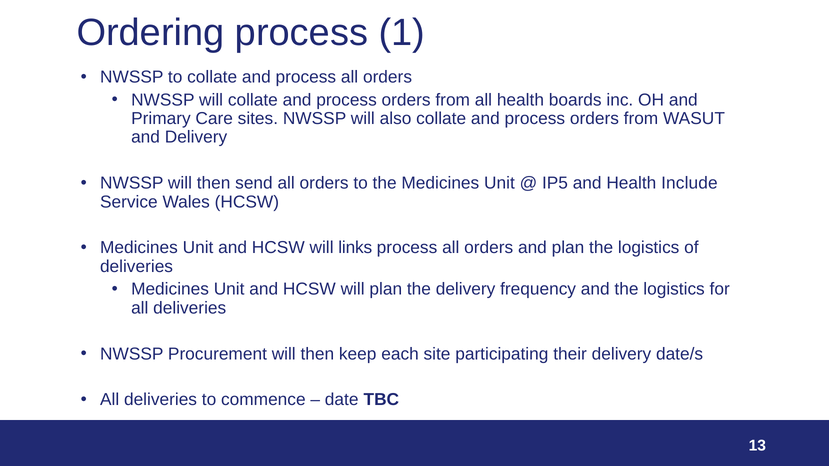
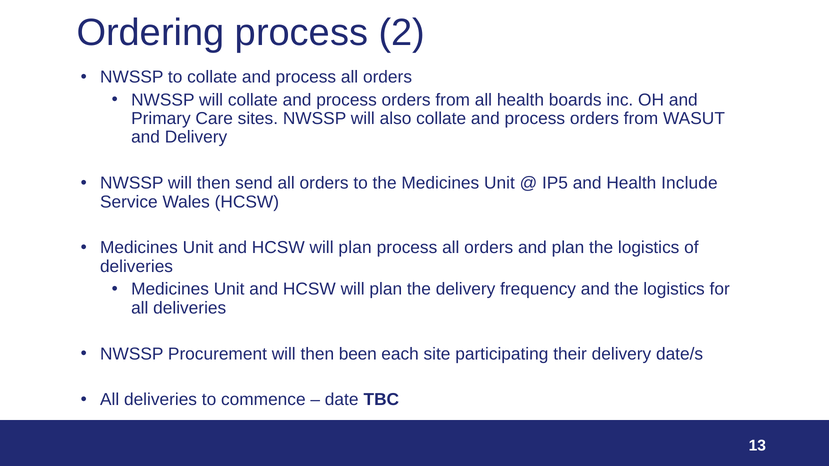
1: 1 -> 2
links at (355, 248): links -> plan
keep: keep -> been
